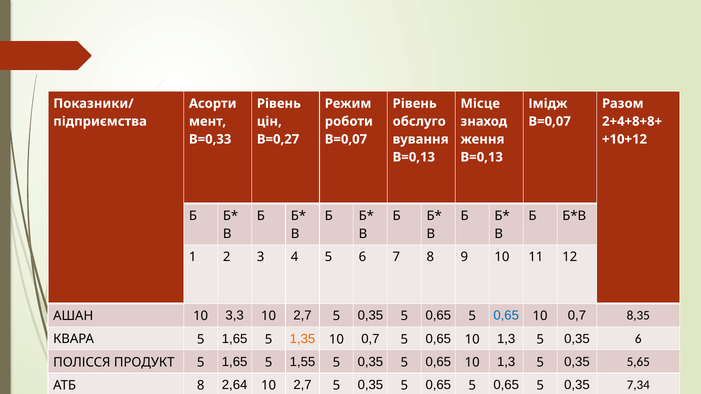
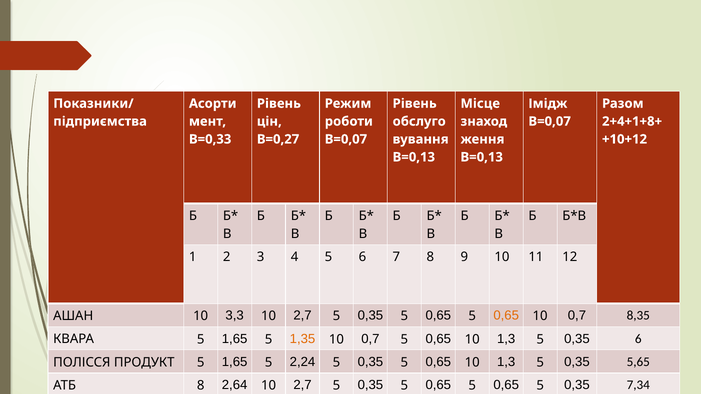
2+4+8+8+: 2+4+8+8+ -> 2+4+1+8+
0,65 at (506, 316) colour: blue -> orange
1,55: 1,55 -> 2,24
